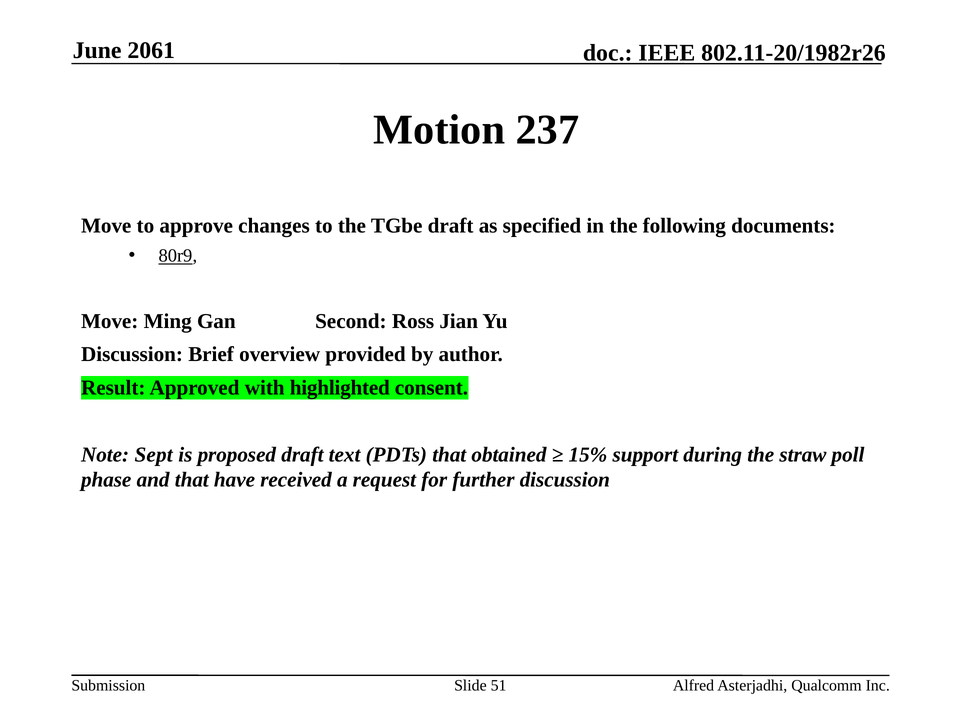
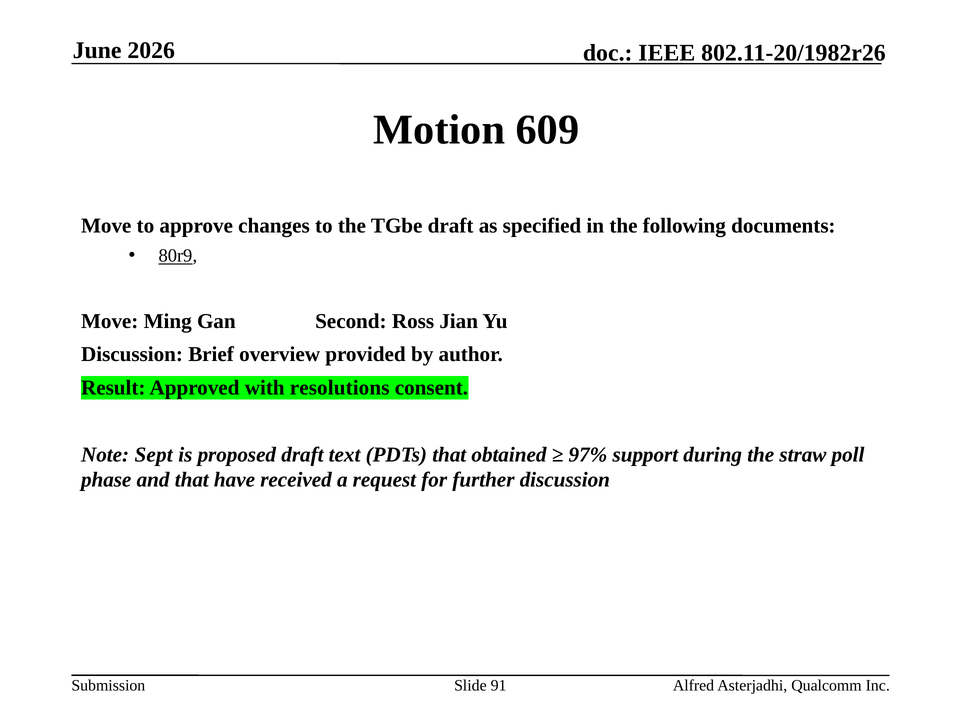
2061: 2061 -> 2026
237: 237 -> 609
highlighted: highlighted -> resolutions
15%: 15% -> 97%
51: 51 -> 91
